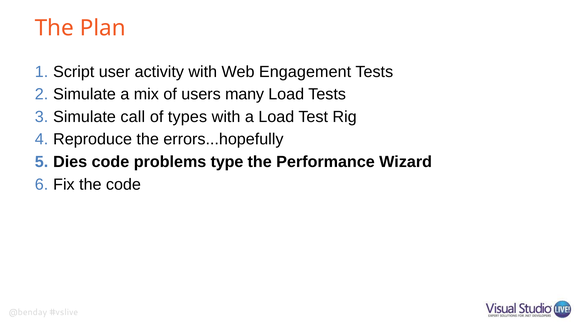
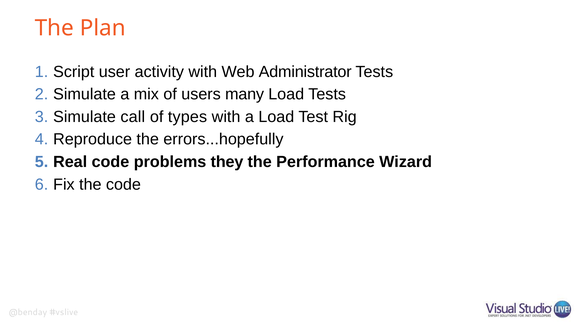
Engagement: Engagement -> Administrator
Dies: Dies -> Real
type: type -> they
